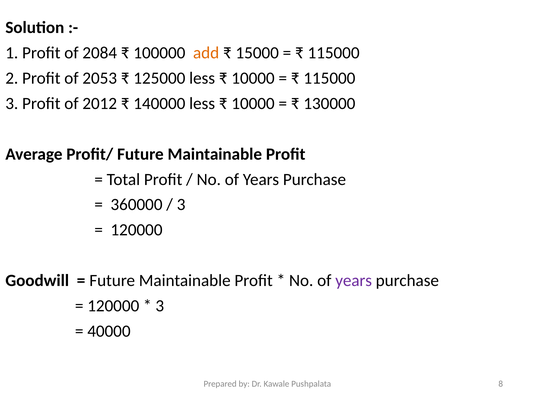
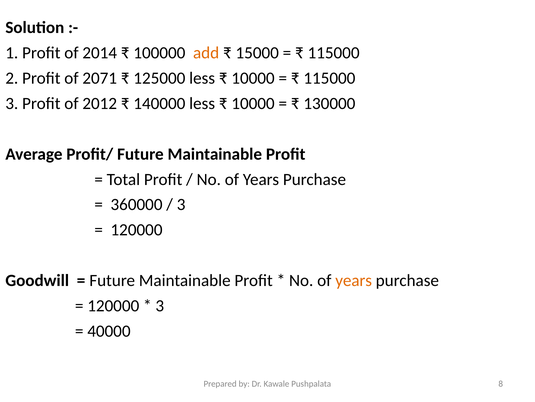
2084: 2084 -> 2014
2053: 2053 -> 2071
years at (354, 280) colour: purple -> orange
